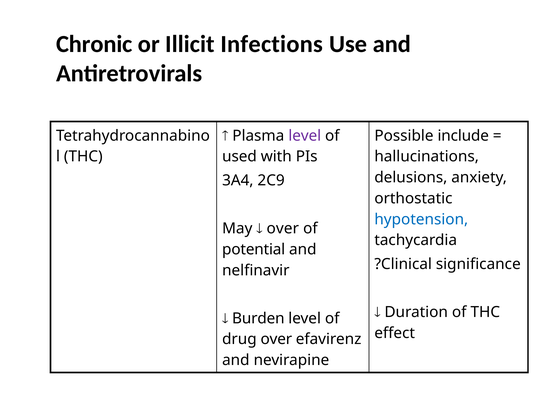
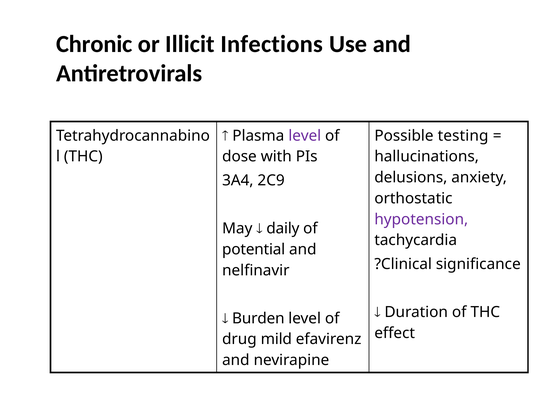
include: include -> testing
used: used -> dose
hypotension colour: blue -> purple
over at (283, 229): over -> daily
drug over: over -> mild
